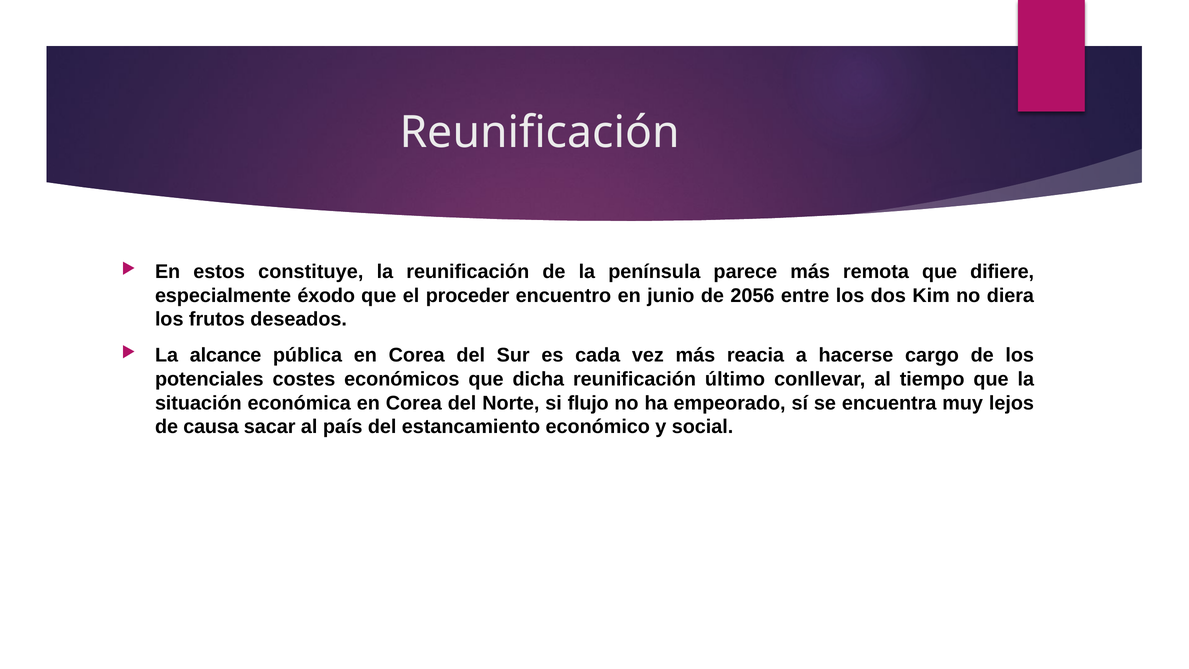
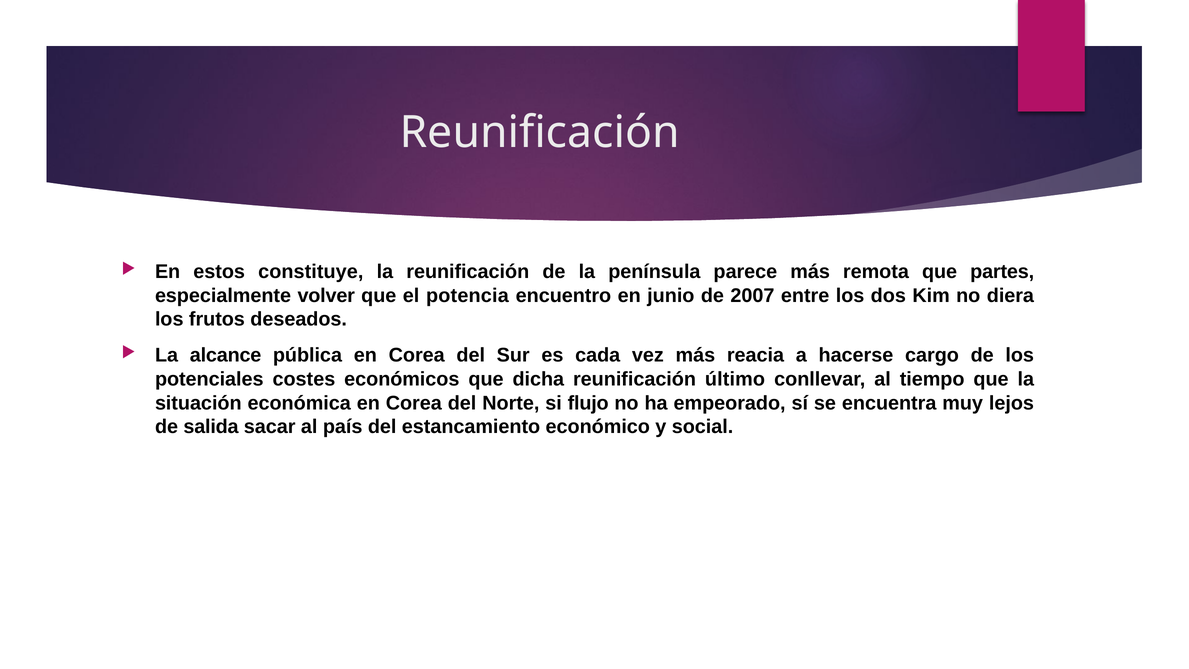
difiere: difiere -> partes
éxodo: éxodo -> volver
proceder: proceder -> potencia
2056: 2056 -> 2007
causa: causa -> salida
